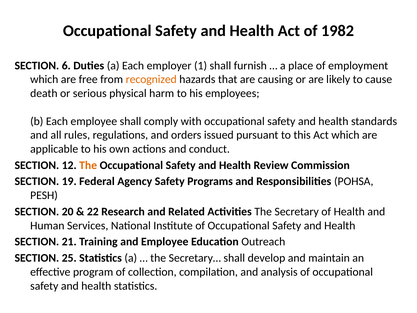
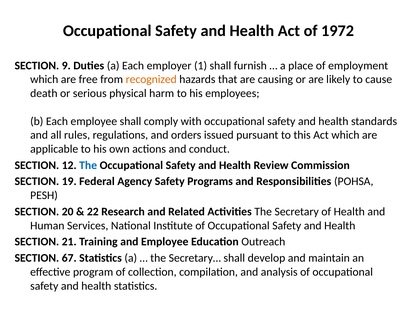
1982: 1982 -> 1972
6: 6 -> 9
The at (88, 165) colour: orange -> blue
25: 25 -> 67
